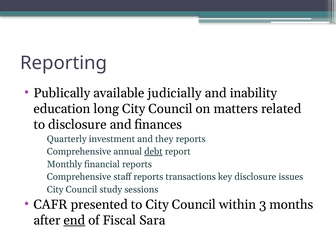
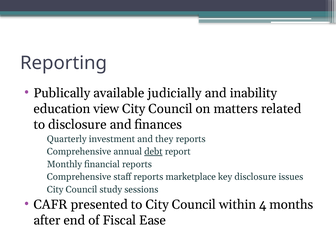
long: long -> view
transactions: transactions -> marketplace
3: 3 -> 4
end underline: present -> none
Sara: Sara -> Ease
